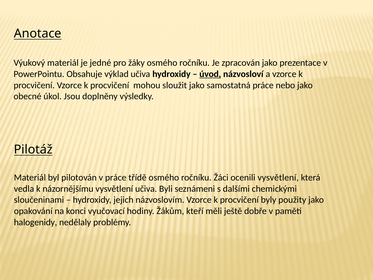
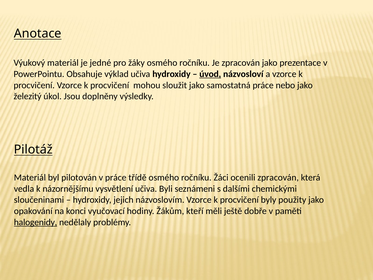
obecné: obecné -> železitý
ocenili vysvětlení: vysvětlení -> zpracován
halogenidy underline: none -> present
